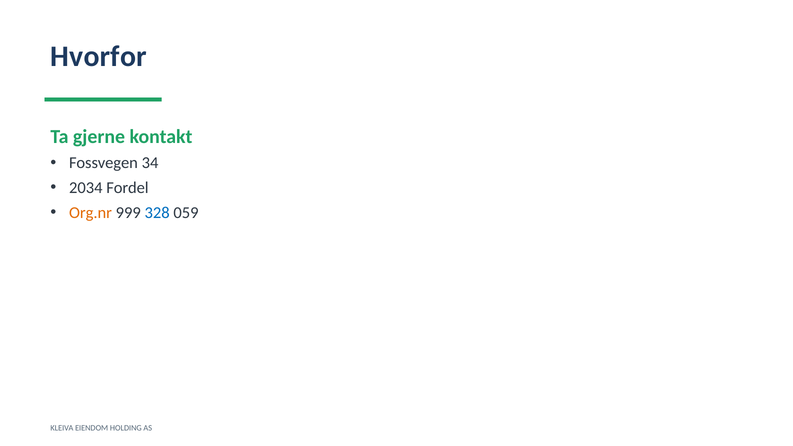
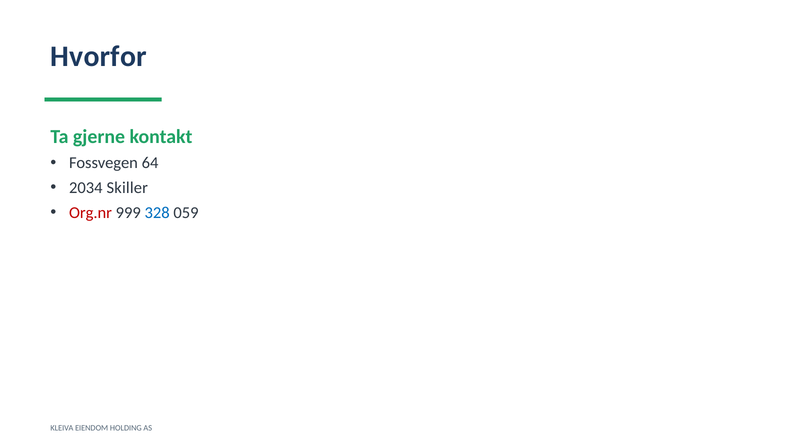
34: 34 -> 64
Fordel: Fordel -> Skiller
Org.nr colour: orange -> red
